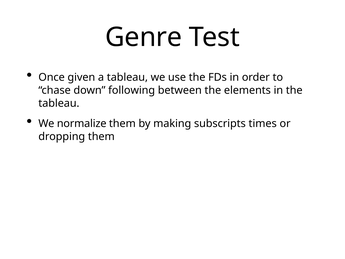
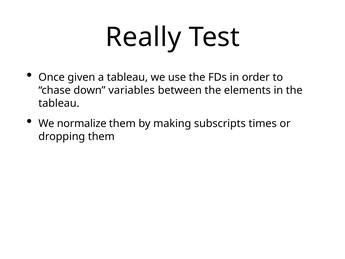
Genre: Genre -> Really
following: following -> variables
